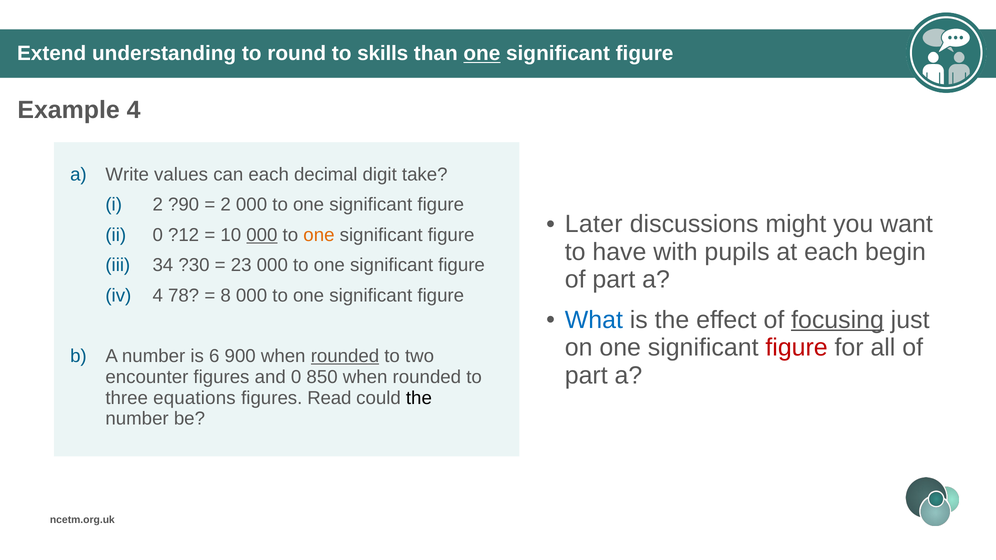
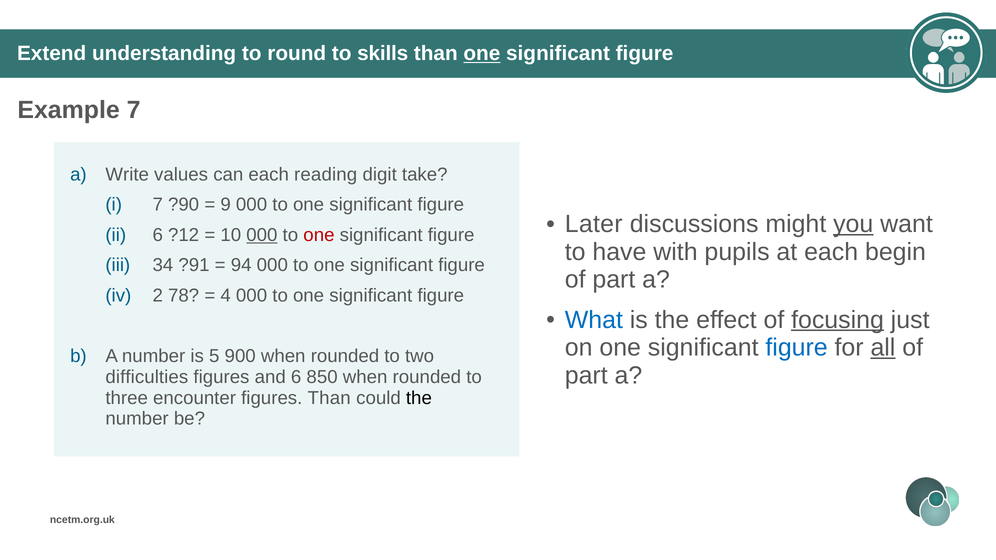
Example 4: 4 -> 7
decimal: decimal -> reading
i 2: 2 -> 7
2 at (226, 205): 2 -> 9
you underline: none -> present
ii 0: 0 -> 6
one at (319, 235) colour: orange -> red
?30: ?30 -> ?91
23: 23 -> 94
iv 4: 4 -> 2
8: 8 -> 4
figure at (797, 348) colour: red -> blue
all underline: none -> present
6: 6 -> 5
rounded at (345, 356) underline: present -> none
encounter: encounter -> difficulties
and 0: 0 -> 6
equations: equations -> encounter
figures Read: Read -> Than
